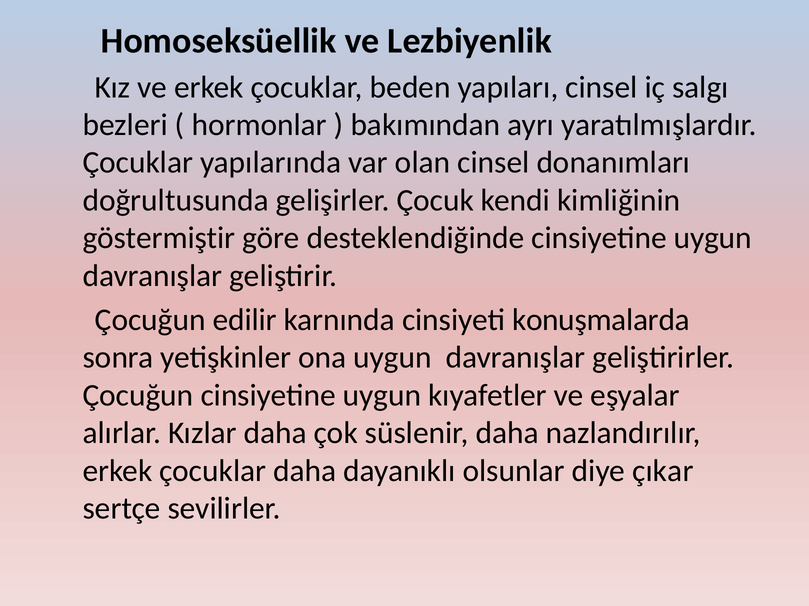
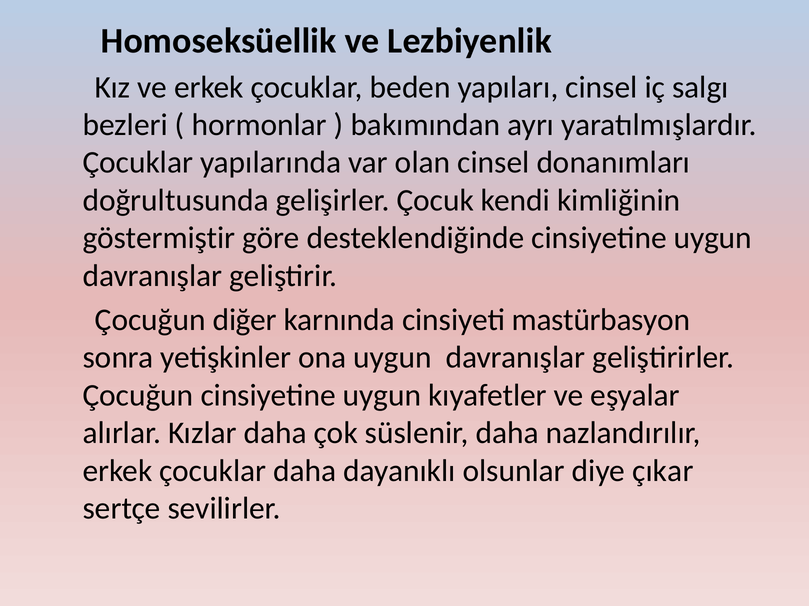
edilir: edilir -> diğer
konuşmalarda: konuşmalarda -> mastürbasyon
